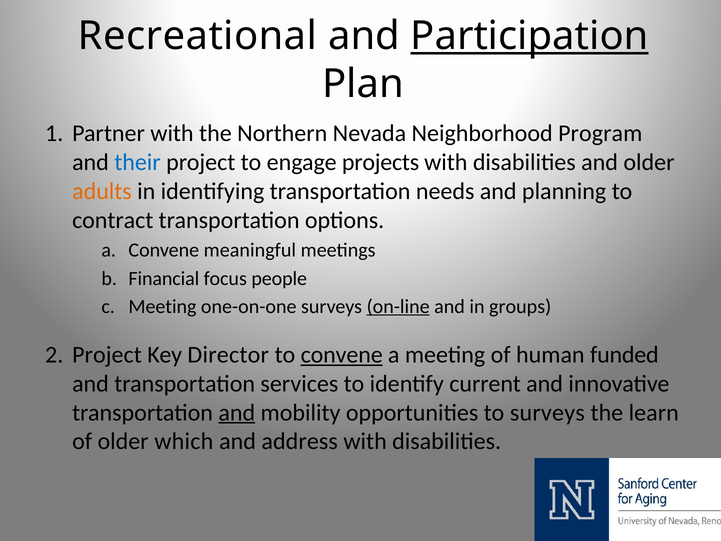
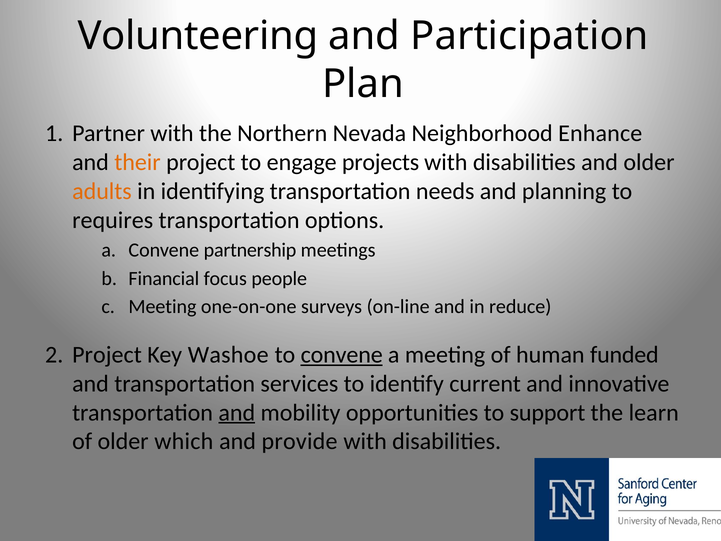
Recreational: Recreational -> Volunteering
Participation underline: present -> none
Program: Program -> Enhance
their colour: blue -> orange
contract: contract -> requires
meaningful: meaningful -> partnership
on-line underline: present -> none
groups: groups -> reduce
Director: Director -> Washoe
to surveys: surveys -> support
address: address -> provide
